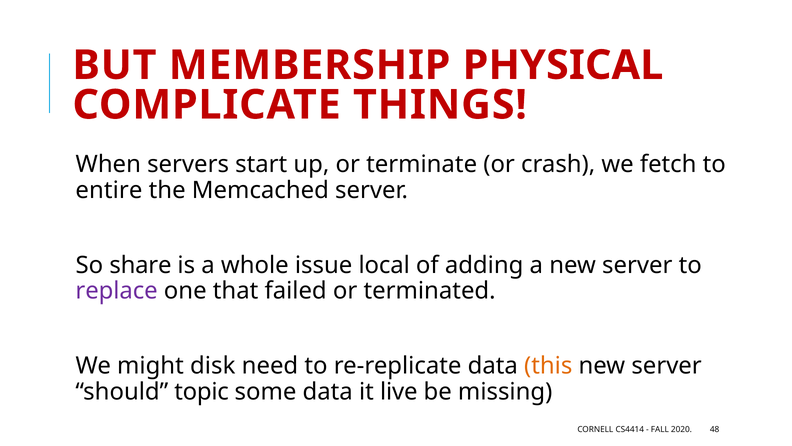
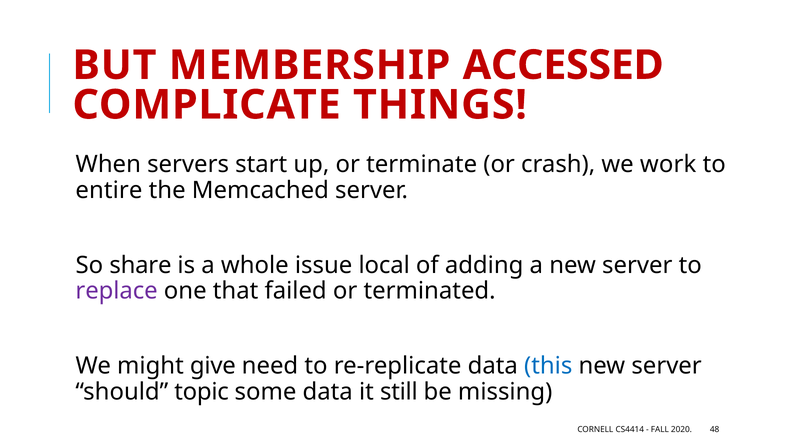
PHYSICAL: PHYSICAL -> ACCESSED
fetch: fetch -> work
disk: disk -> give
this colour: orange -> blue
live: live -> still
